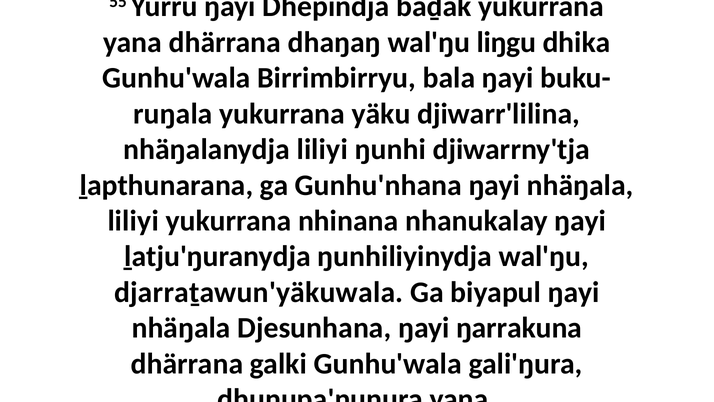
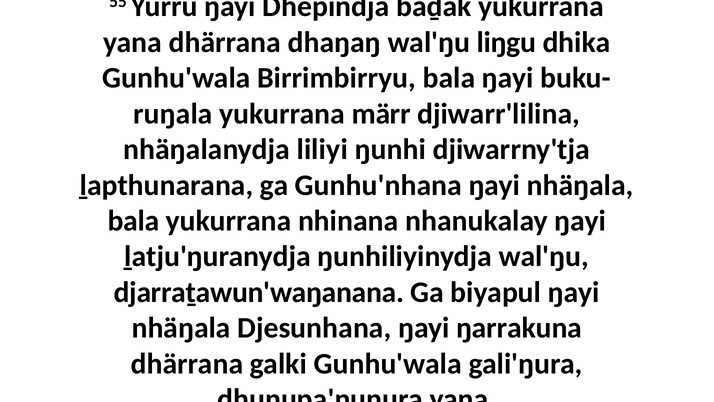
yäku: yäku -> märr
liliyi at (133, 221): liliyi -> bala
djarraṯawun'yäkuwala: djarraṯawun'yäkuwala -> djarraṯawun'waŋanana
